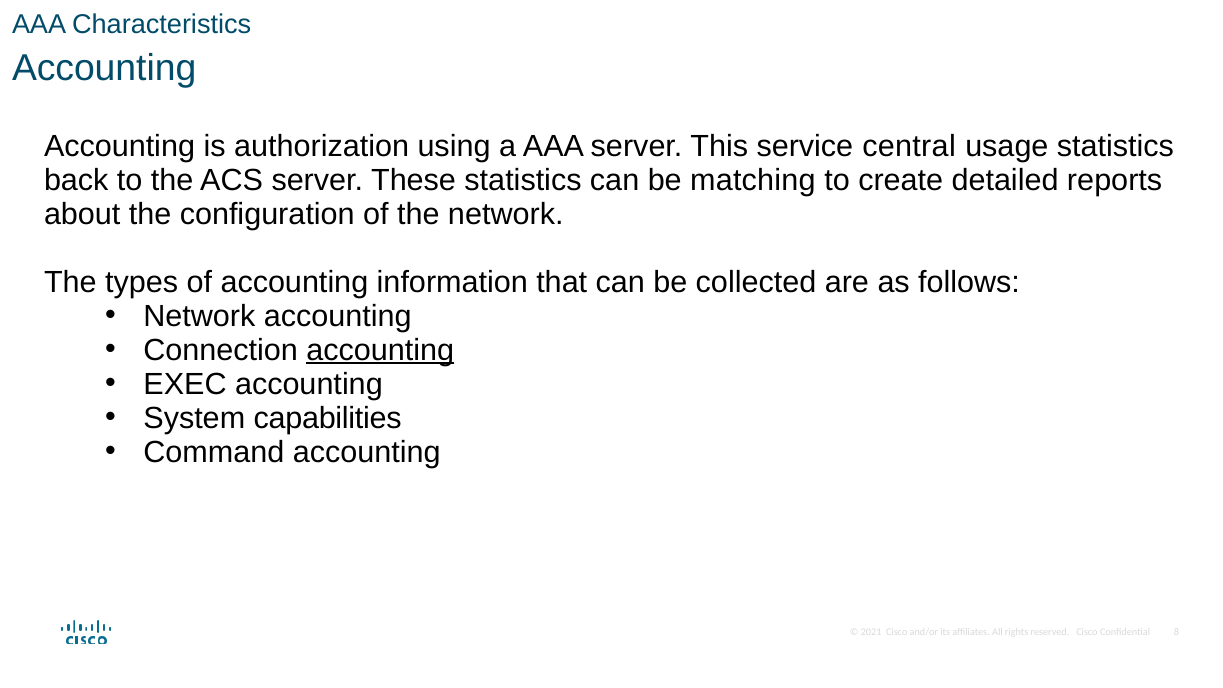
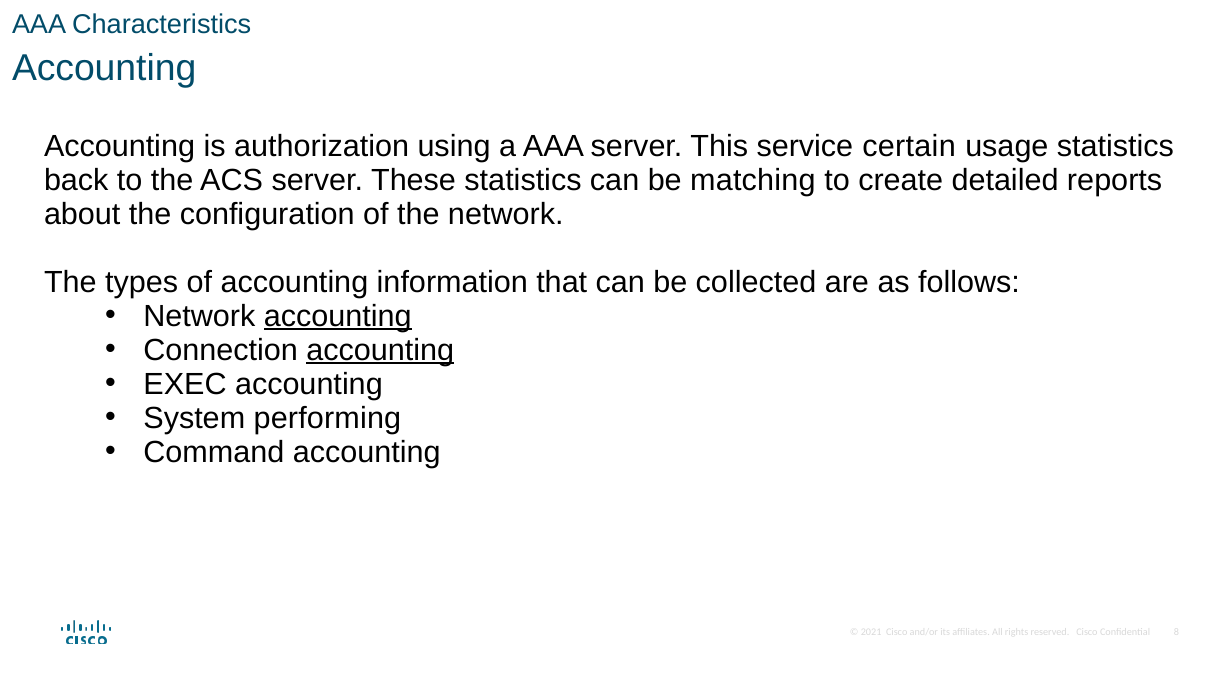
central: central -> certain
accounting at (338, 316) underline: none -> present
capabilities: capabilities -> performing
